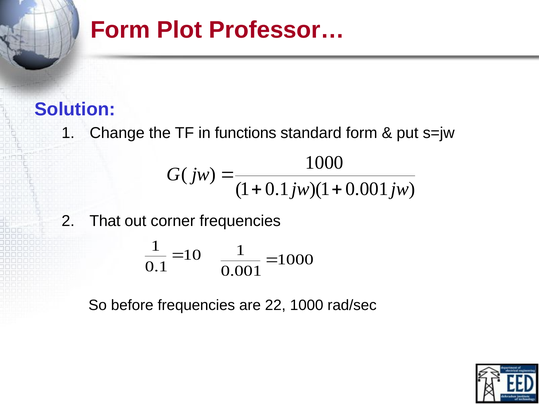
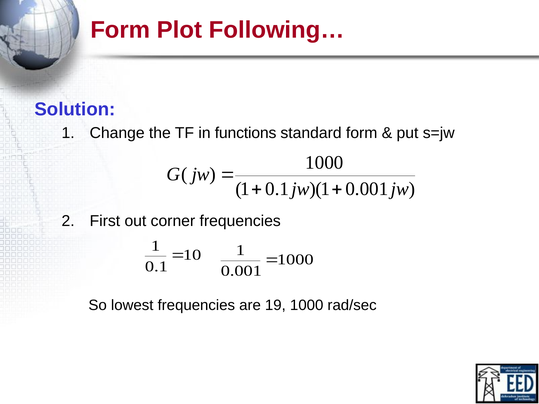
Professor…: Professor… -> Following…
That: That -> First
before: before -> lowest
22: 22 -> 19
